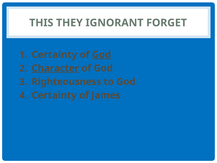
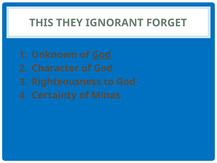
Certainty at (54, 55): Certainty -> Unknown
Character underline: present -> none
James: James -> Minas
